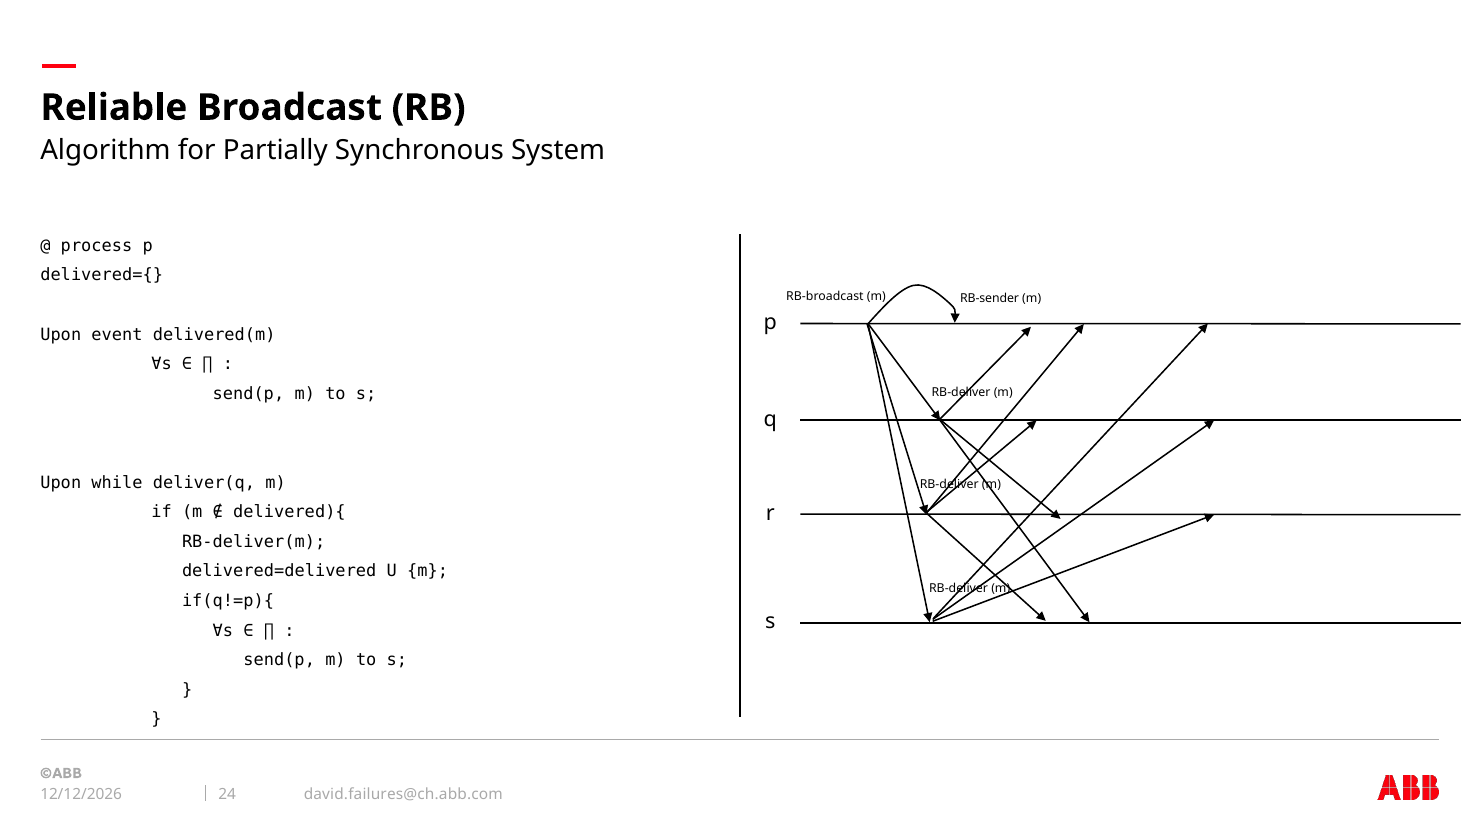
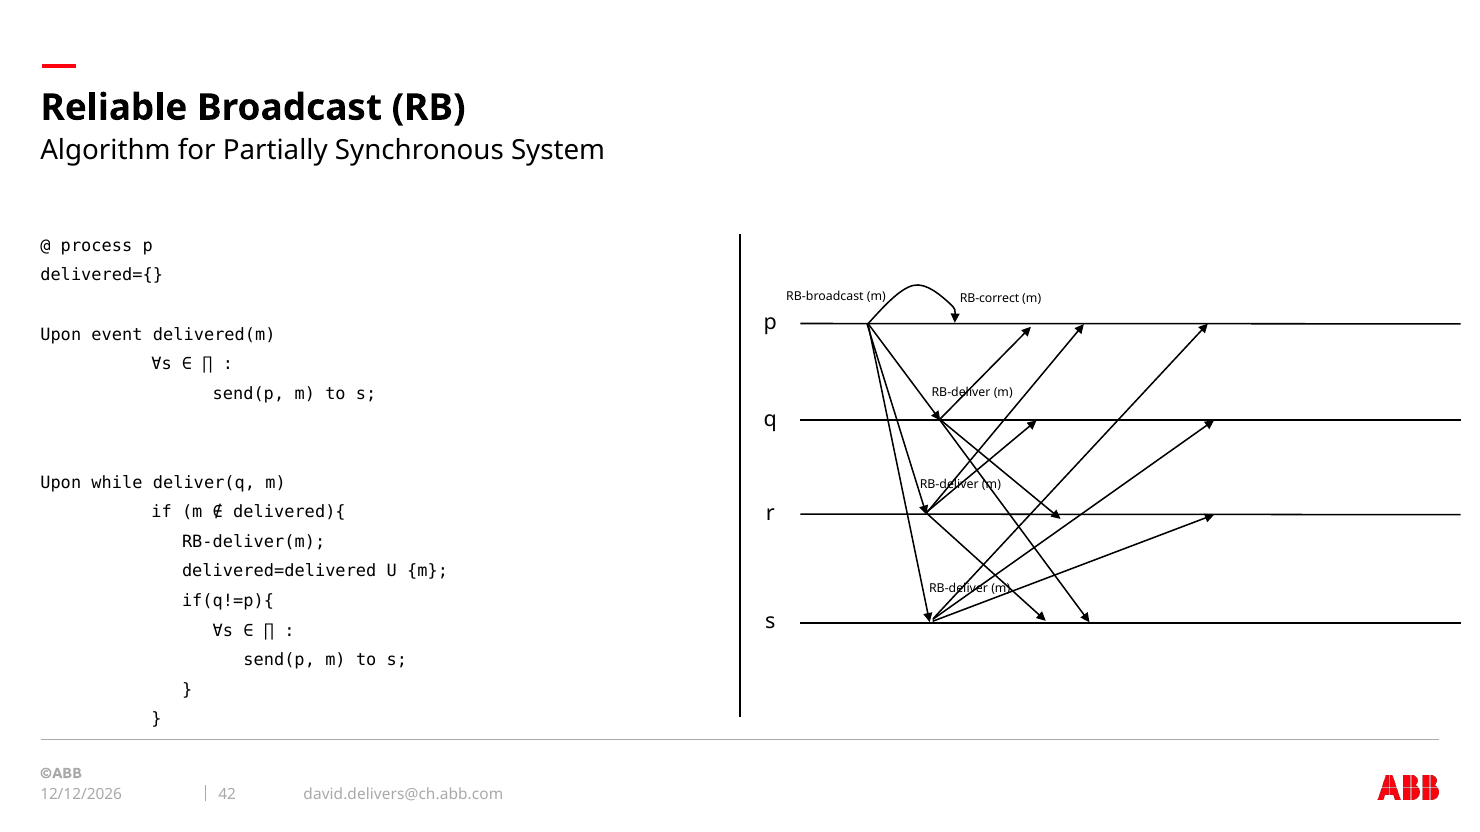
RB-sender: RB-sender -> RB-correct
24: 24 -> 42
david.failures@ch.abb.com: david.failures@ch.abb.com -> david.delivers@ch.abb.com
